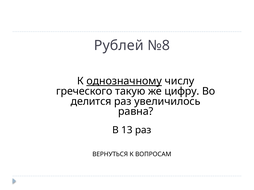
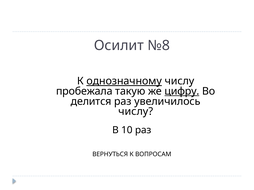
Рублей: Рублей -> Осилит
греческого: греческого -> пробежала
цифру underline: none -> present
равна at (136, 112): равна -> числу
13: 13 -> 10
